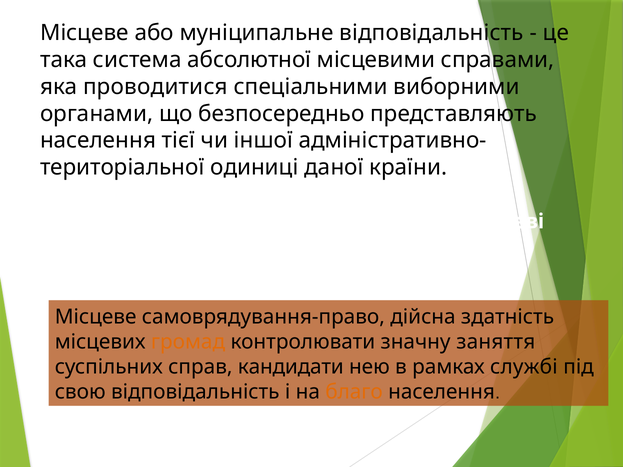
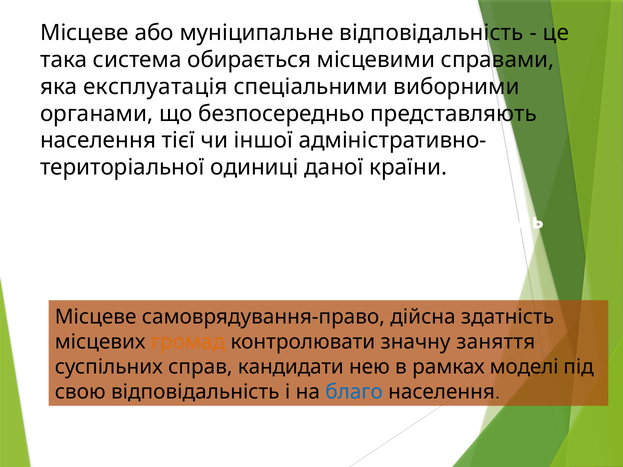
абсолютної: абсолютної -> обирається
проводитися: проводитися -> експлуатація
Місцеві: Місцеві -> Питань
службі: службі -> моделі
благо colour: orange -> blue
